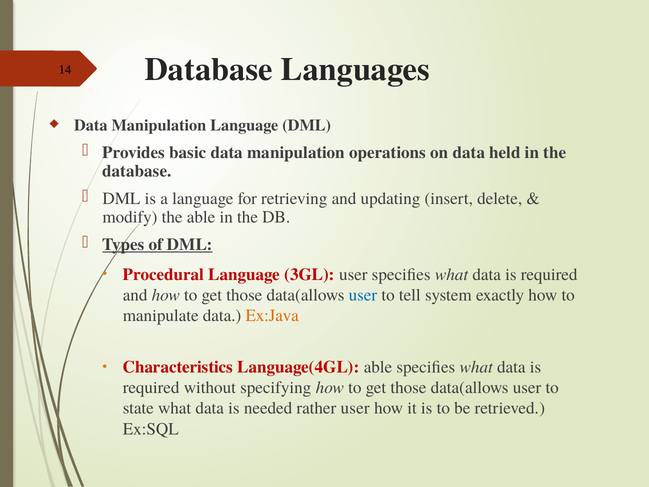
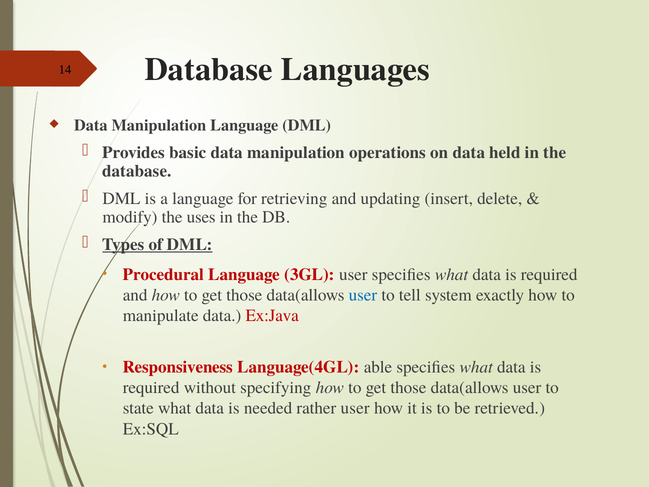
the able: able -> uses
Ex:Java colour: orange -> red
Characteristics: Characteristics -> Responsiveness
